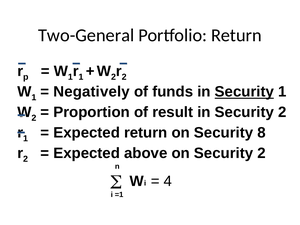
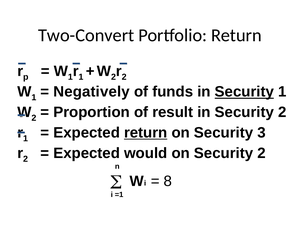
Two-General: Two-General -> Two-Convert
return at (146, 133) underline: none -> present
8: 8 -> 3
above: above -> would
4: 4 -> 8
